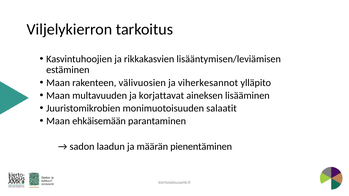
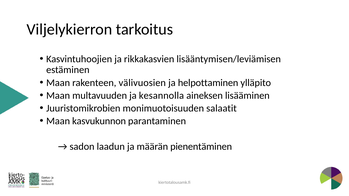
viherkesannot: viherkesannot -> helpottaminen
korjattavat: korjattavat -> kesannolla
ehkäisemään: ehkäisemään -> kasvukunnon
